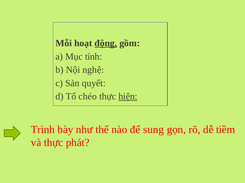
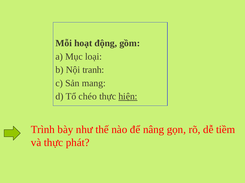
động underline: present -> none
tính: tính -> loại
nghệ: nghệ -> tranh
quyết: quyết -> mang
sung: sung -> nâng
